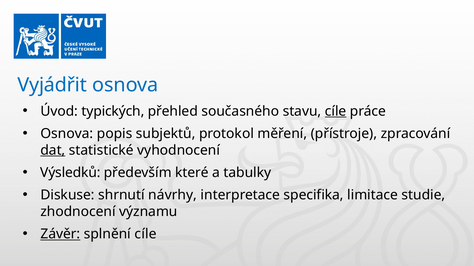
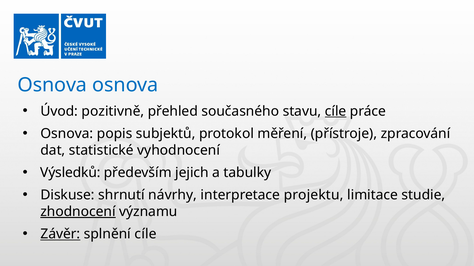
Vyjádřit at (52, 85): Vyjádřit -> Osnova
typických: typických -> pozitivně
dat underline: present -> none
které: které -> jejich
specifika: specifika -> projektu
zhodnocení underline: none -> present
